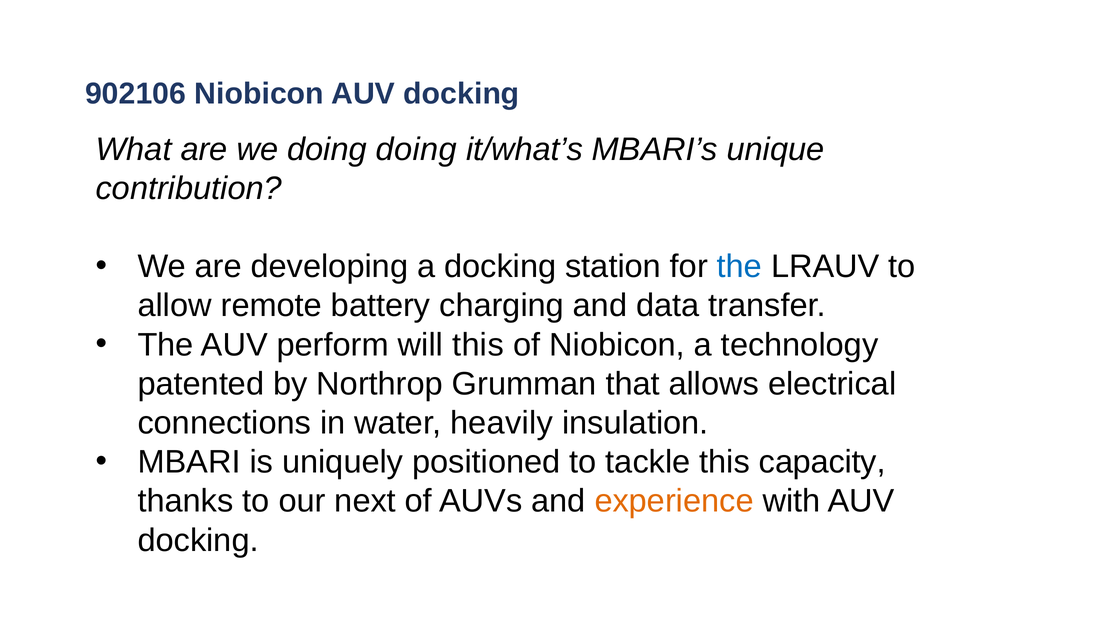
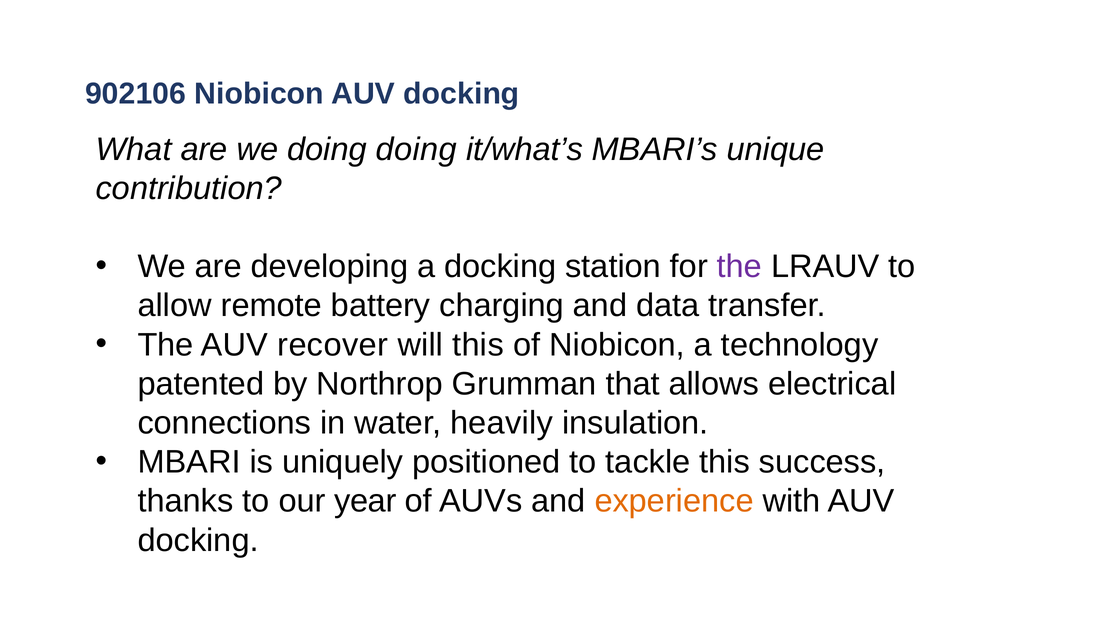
the at (739, 267) colour: blue -> purple
perform: perform -> recover
capacity: capacity -> success
next: next -> year
